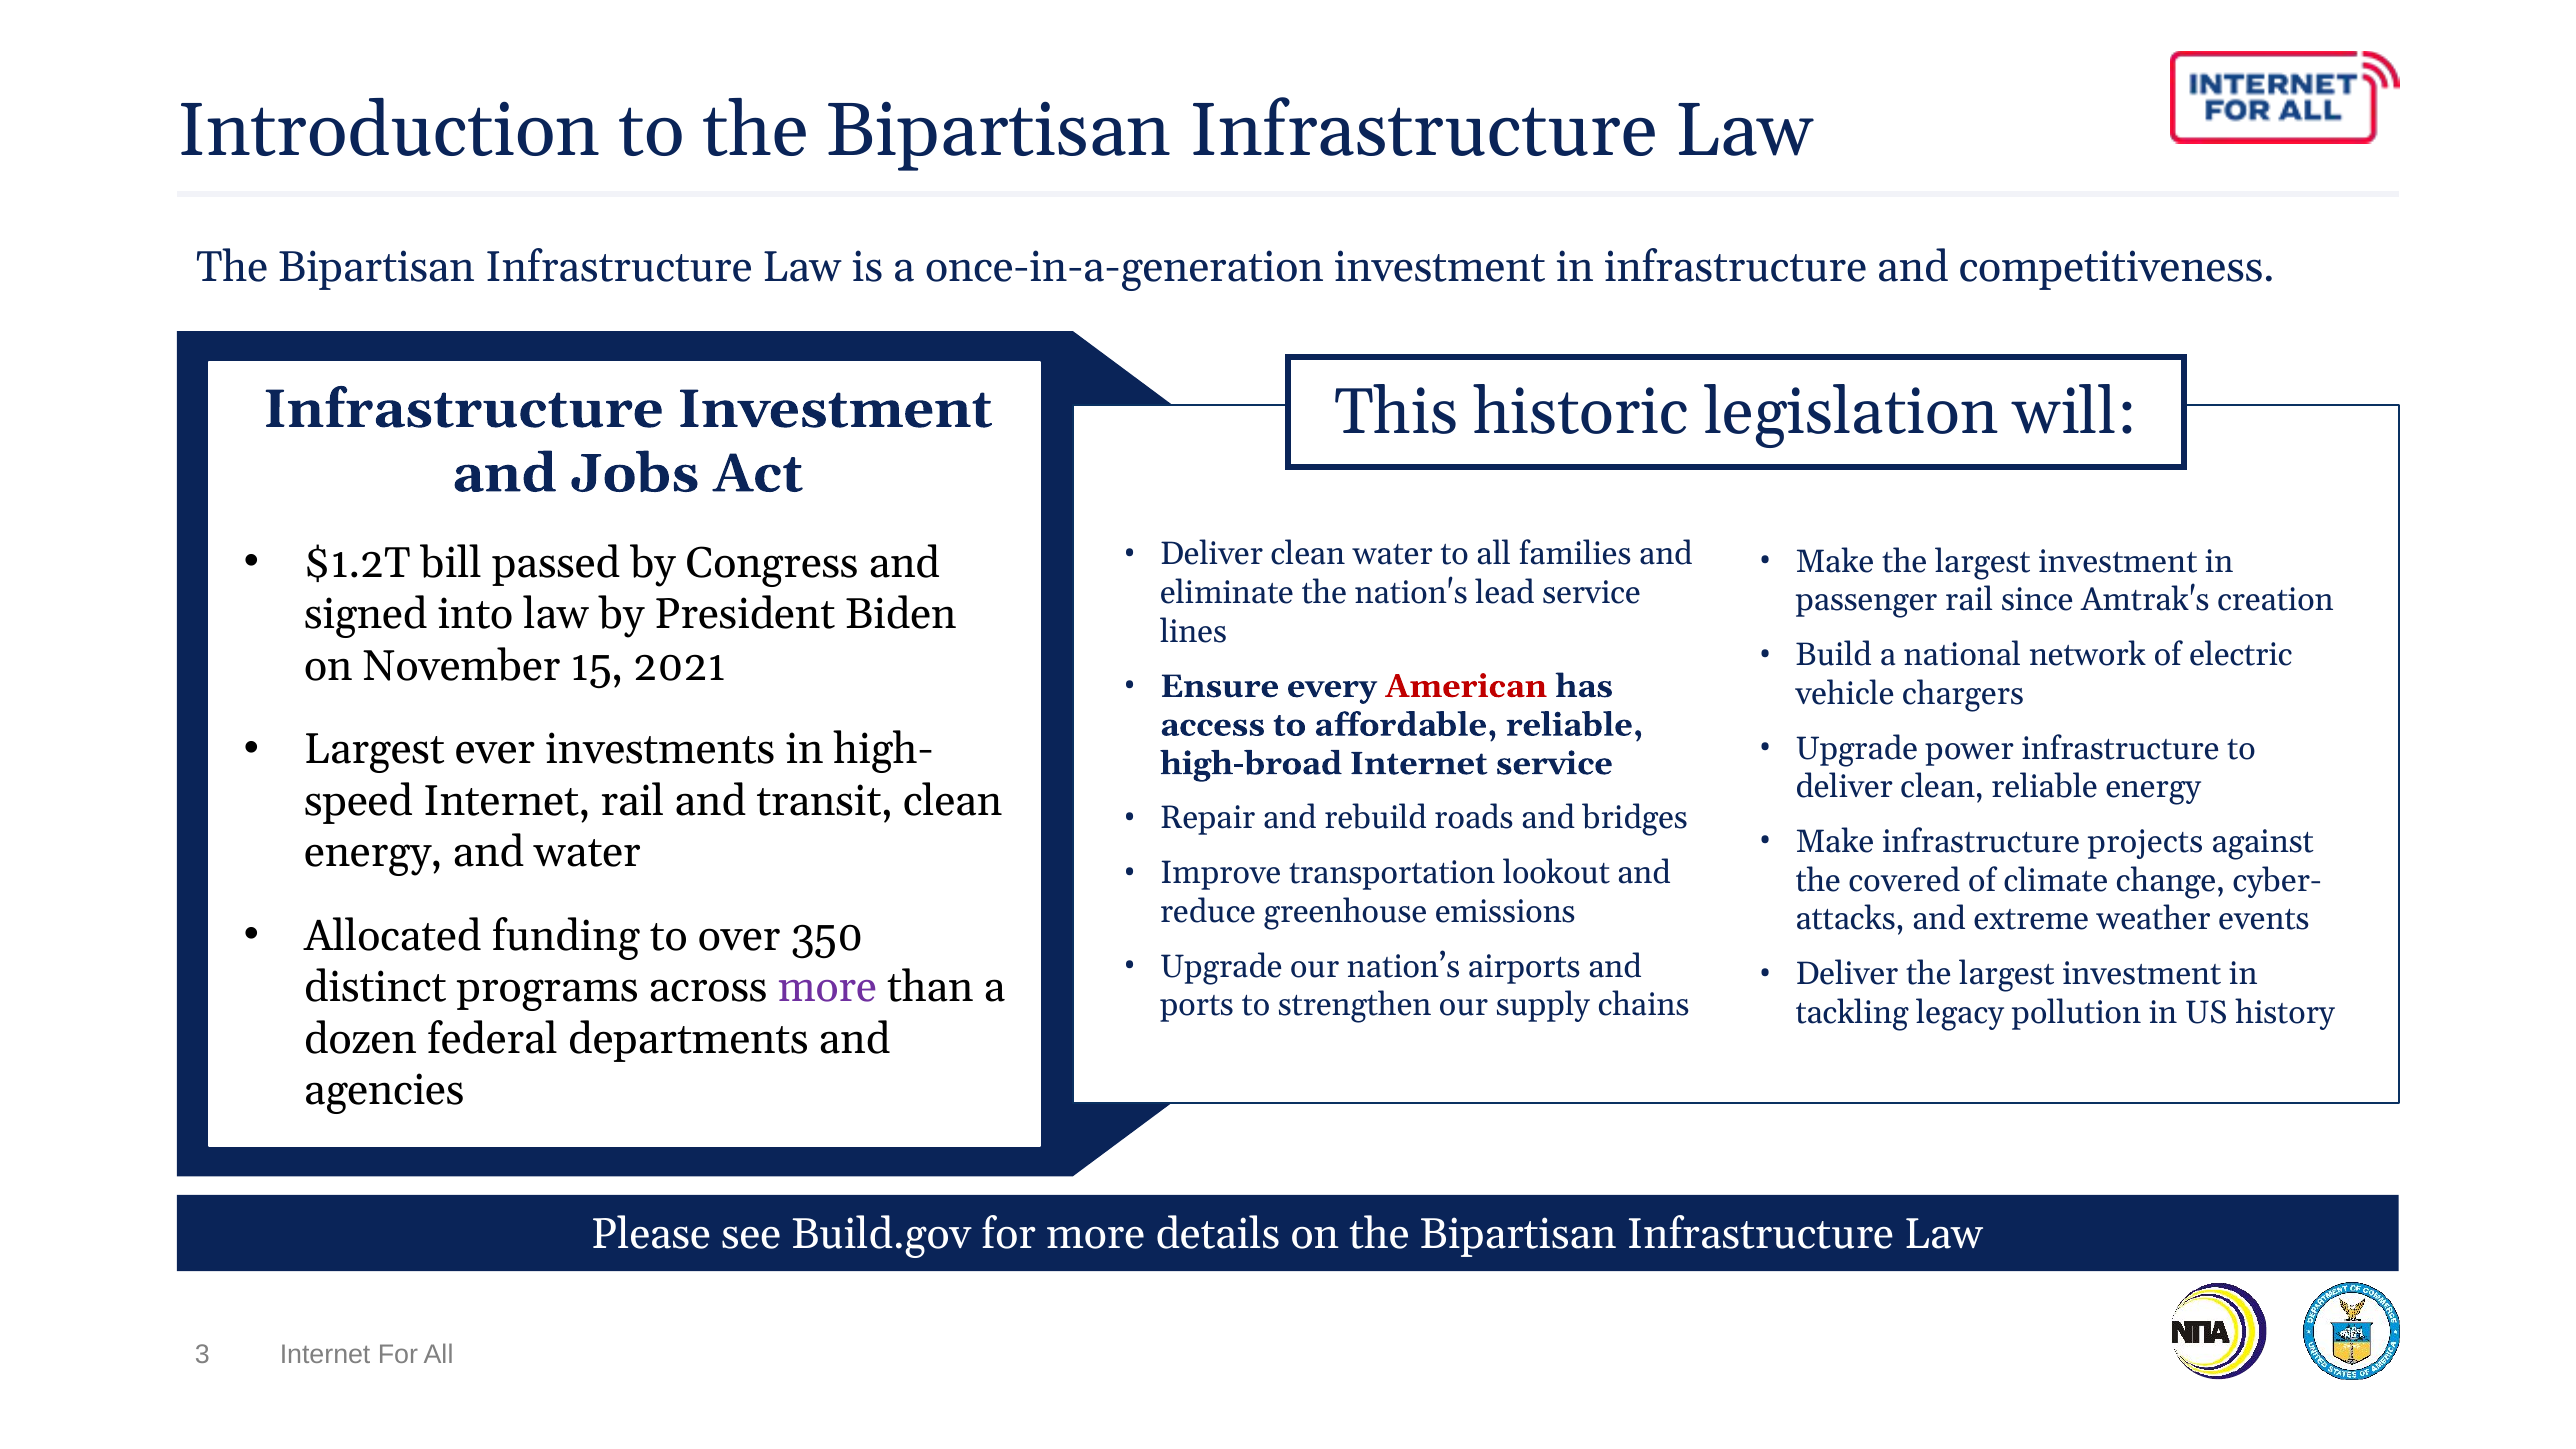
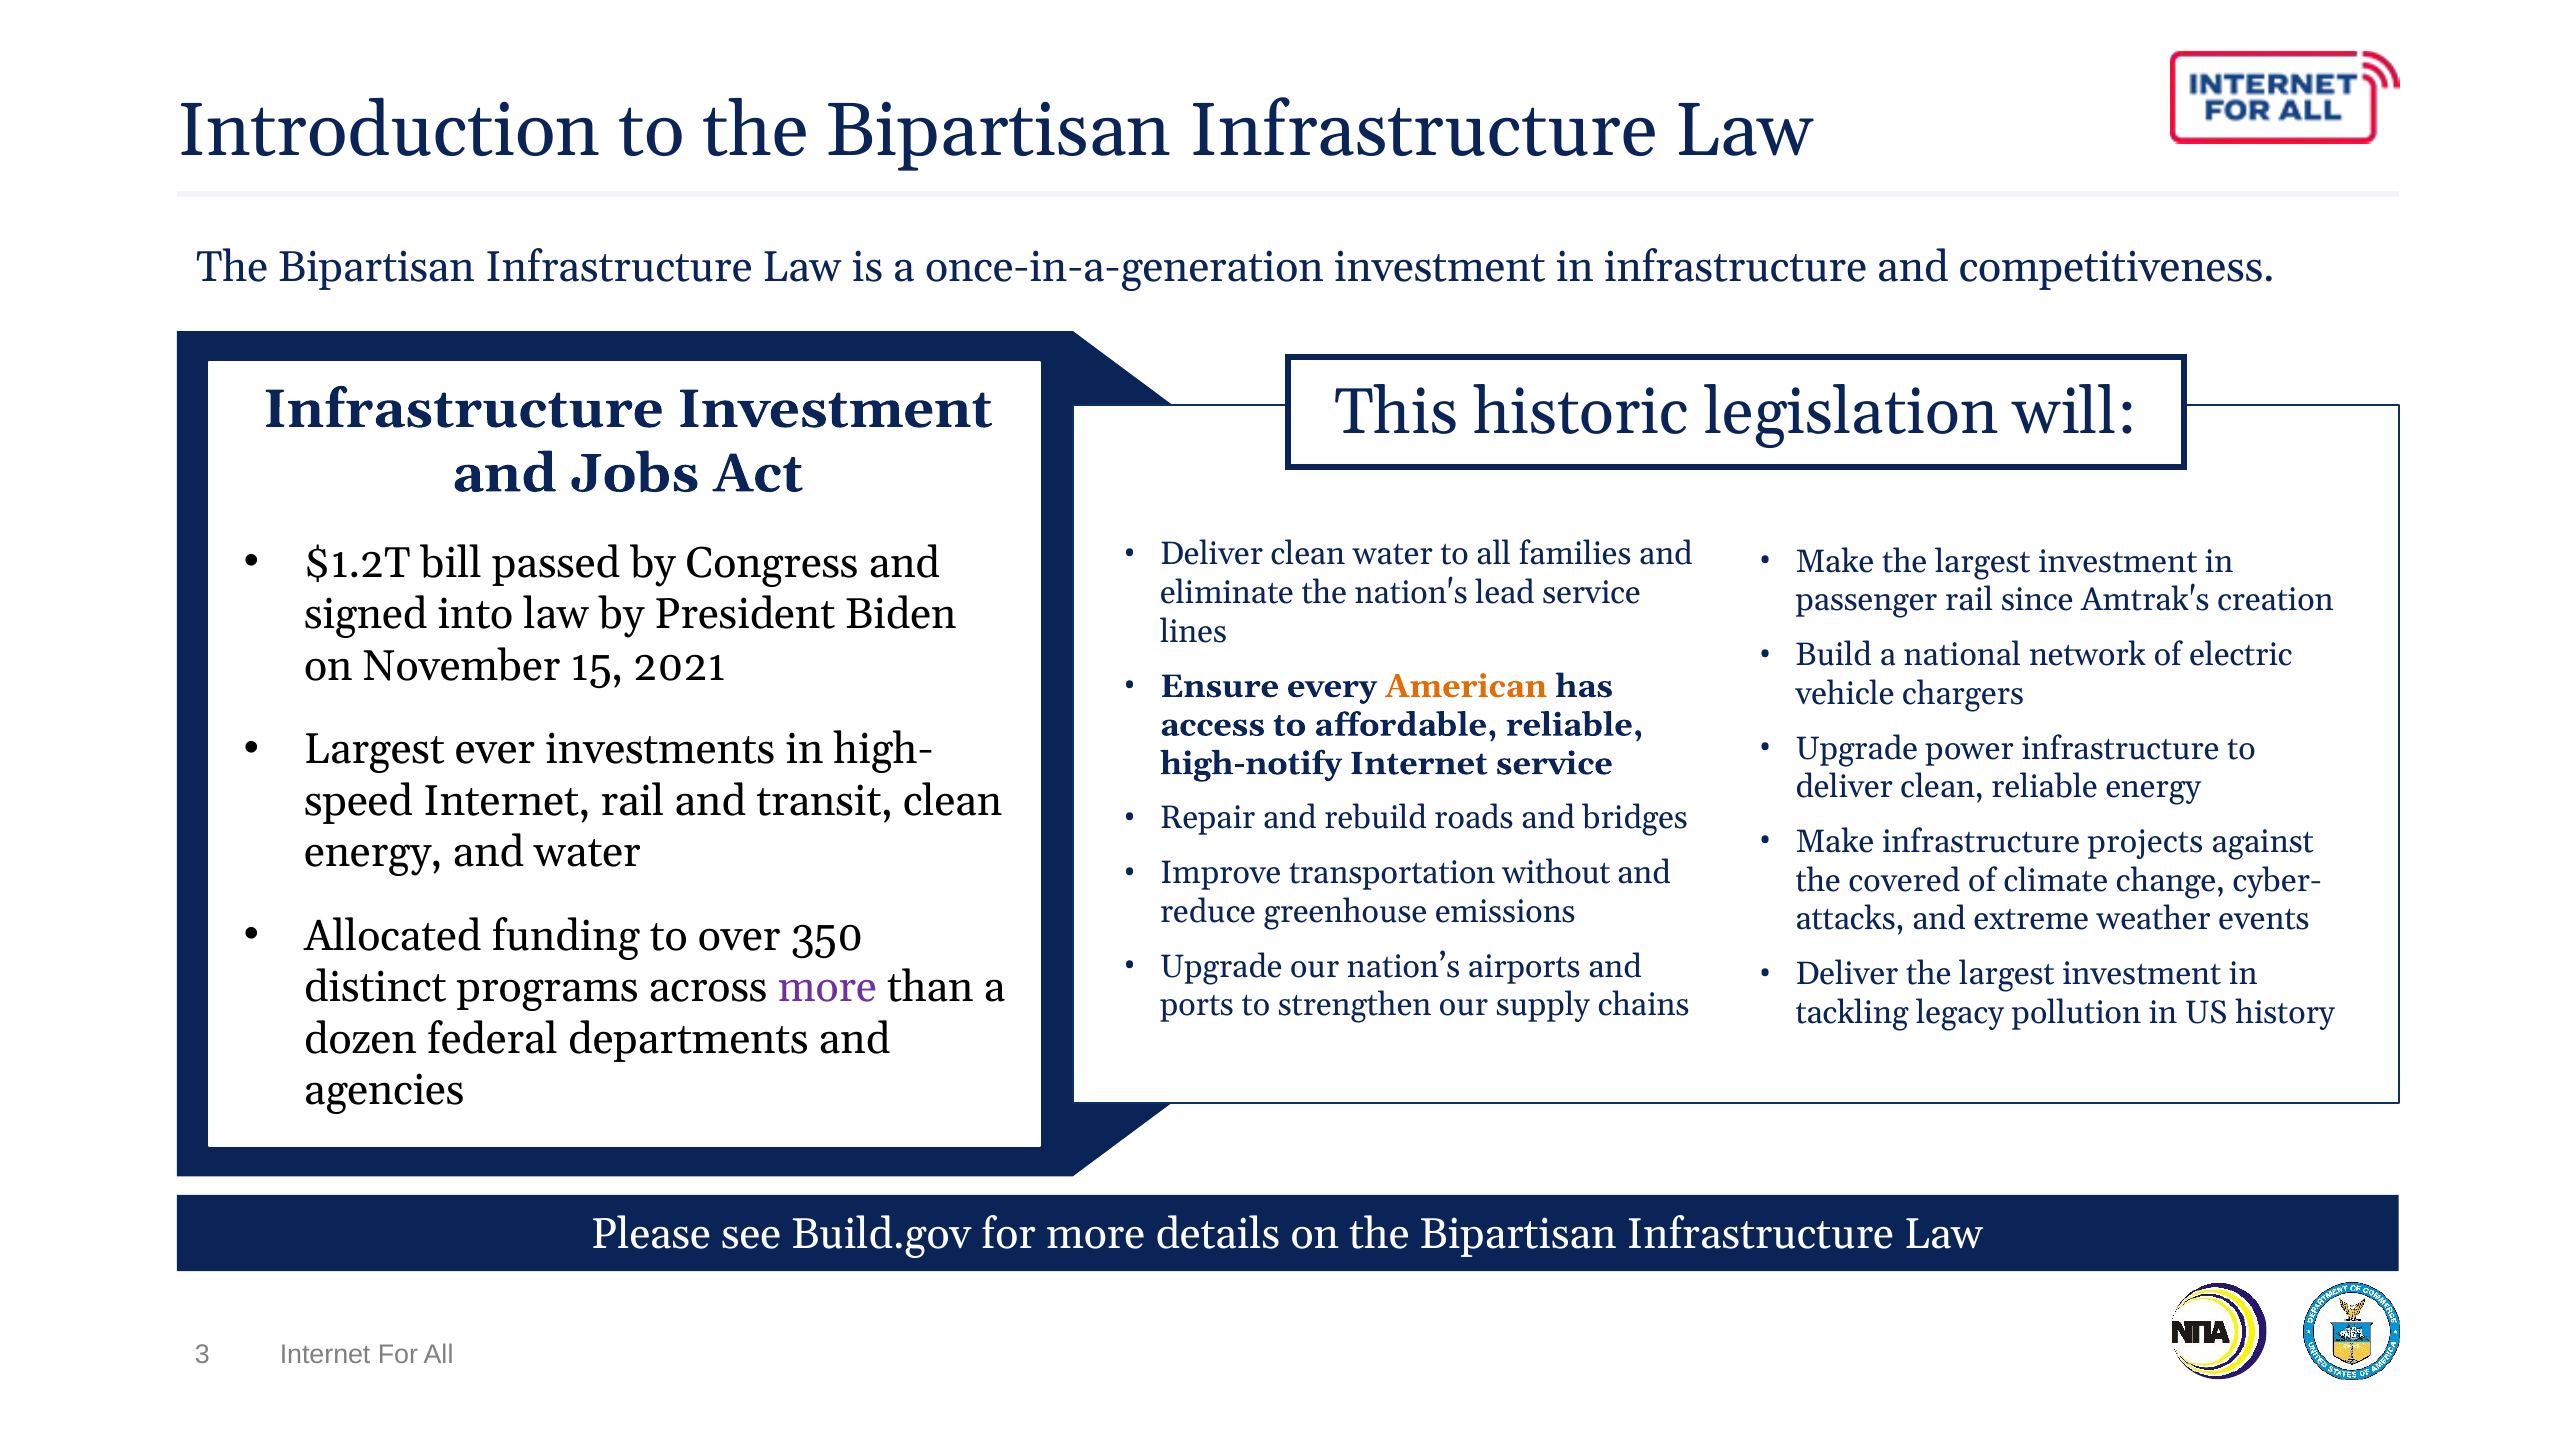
American colour: red -> orange
high-broad: high-broad -> high-notify
lookout: lookout -> without
